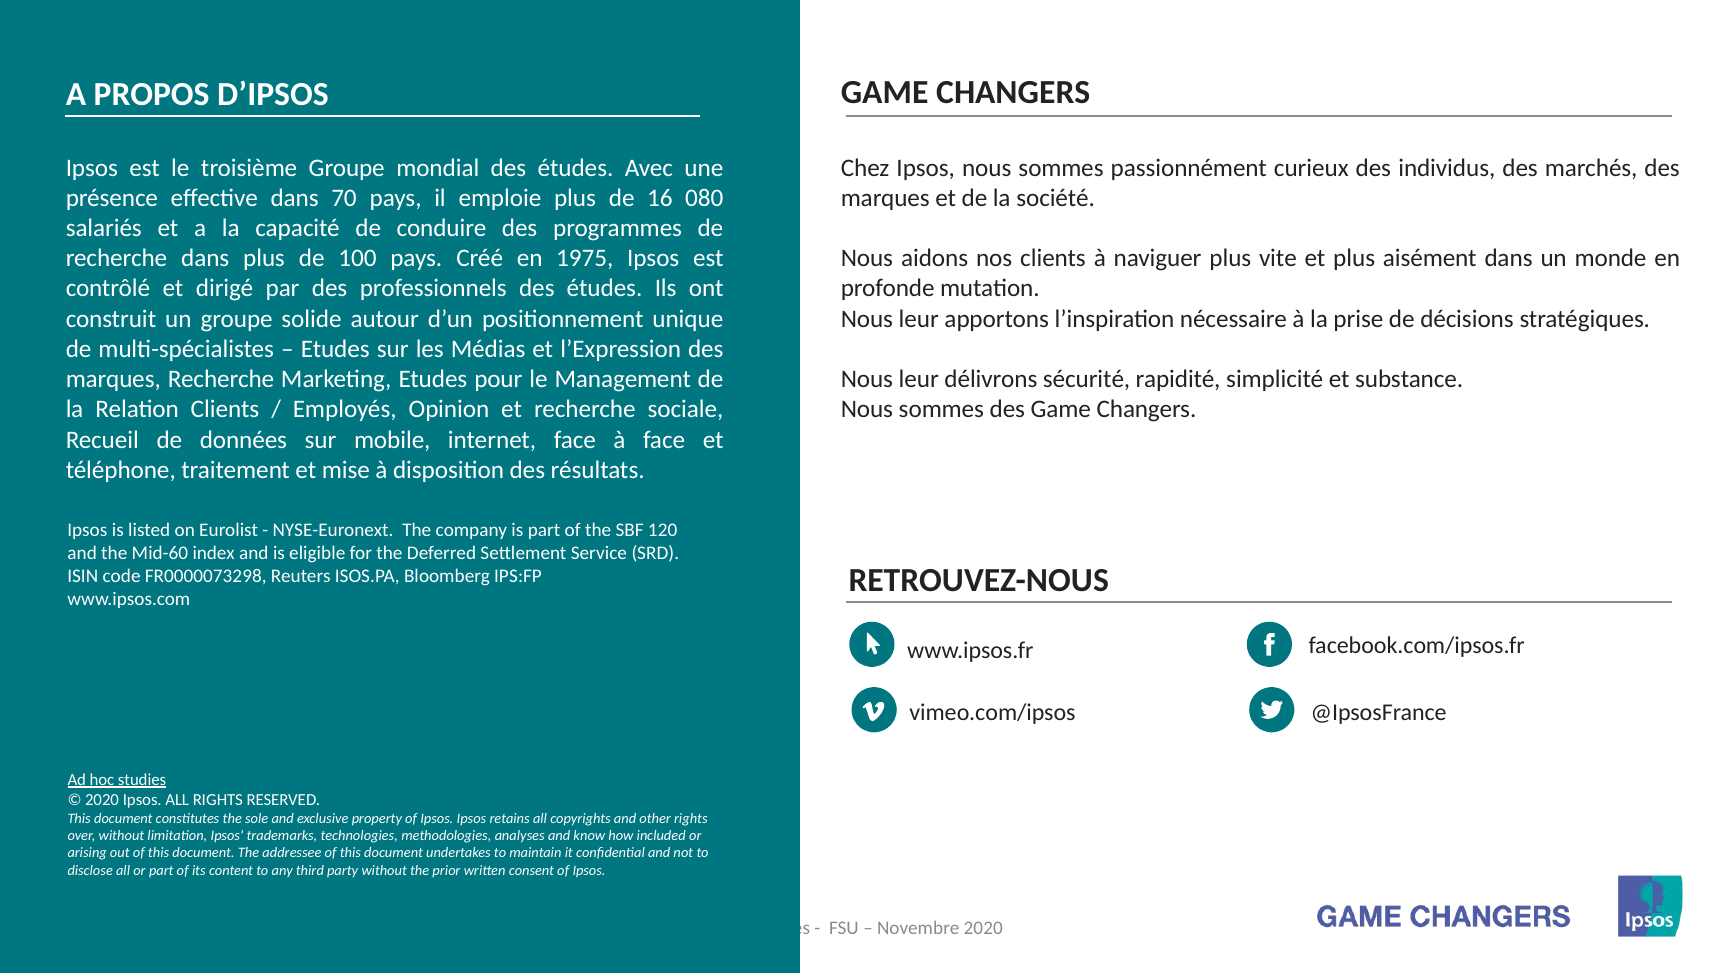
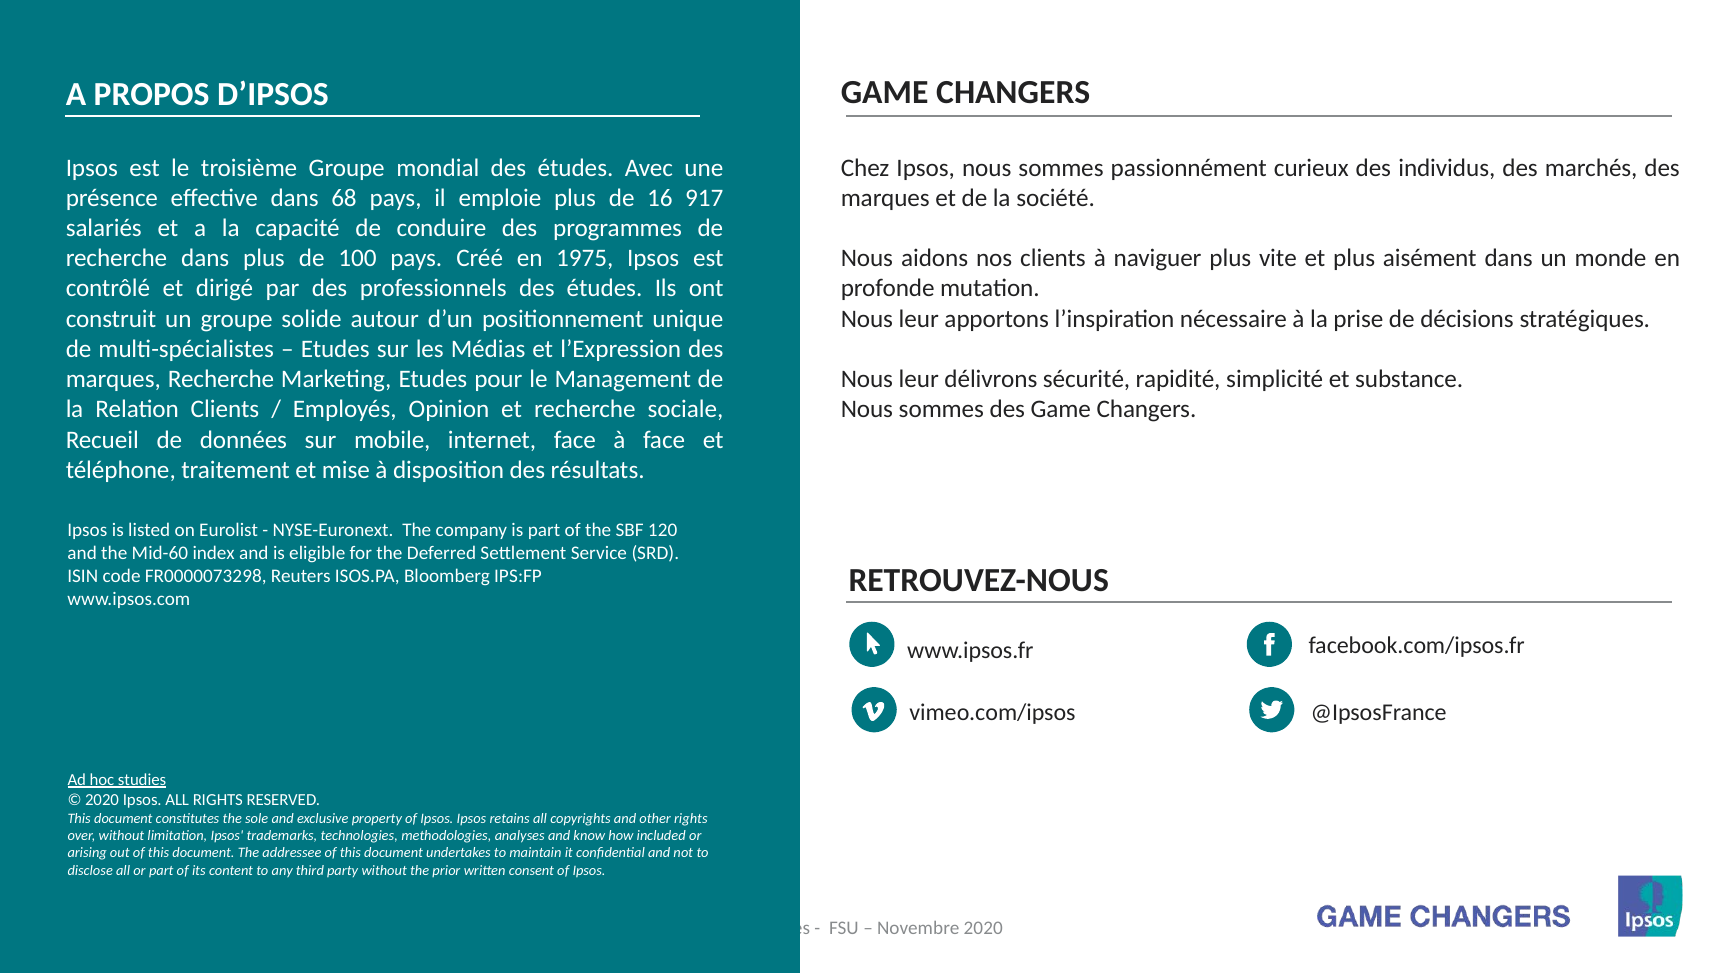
70: 70 -> 68
080: 080 -> 917
